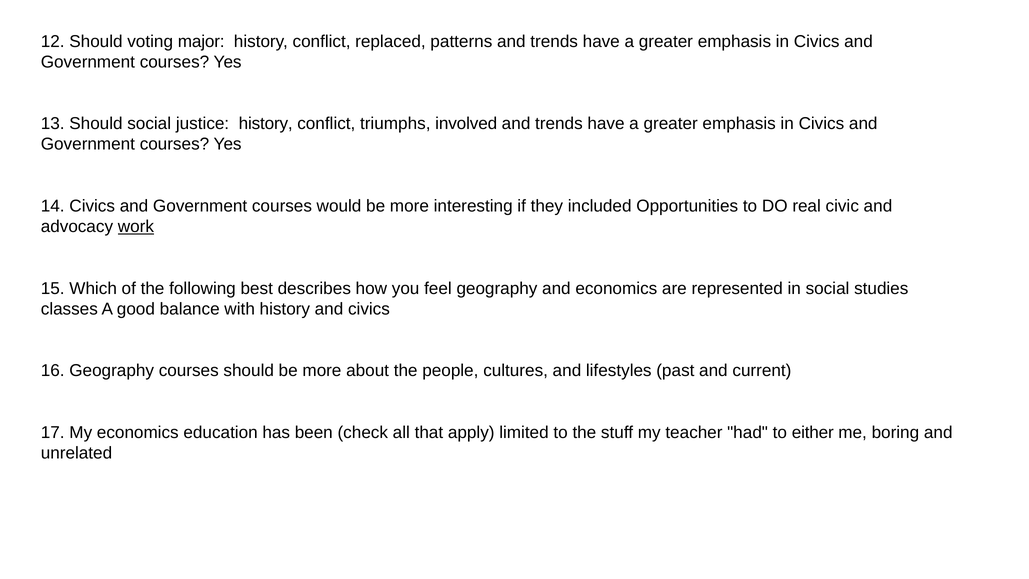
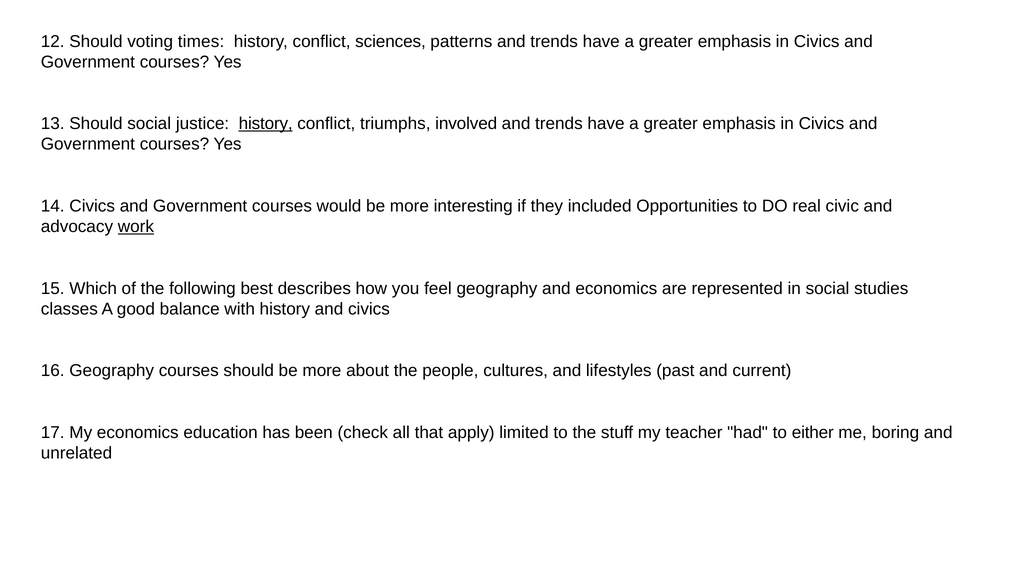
major: major -> times
replaced: replaced -> sciences
history at (266, 124) underline: none -> present
